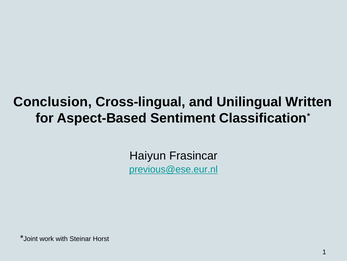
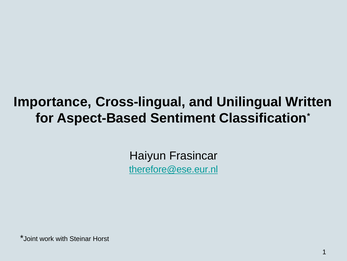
Conclusion: Conclusion -> Importance
previous@ese.eur.nl: previous@ese.eur.nl -> therefore@ese.eur.nl
